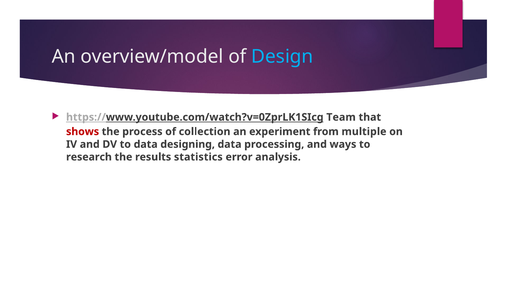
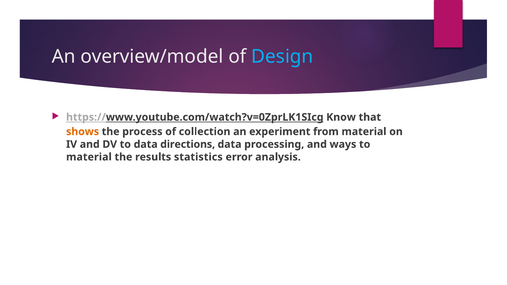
Team: Team -> Know
shows colour: red -> orange
from multiple: multiple -> material
designing: designing -> directions
research at (89, 157): research -> material
